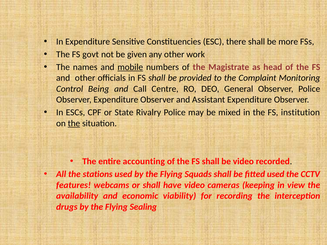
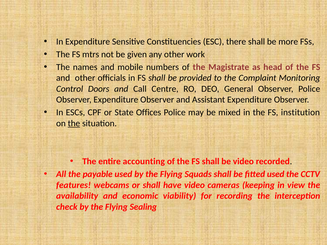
govt: govt -> mtrs
mobile underline: present -> none
Being: Being -> Doors
Rivalry: Rivalry -> Offices
stations: stations -> payable
drugs: drugs -> check
